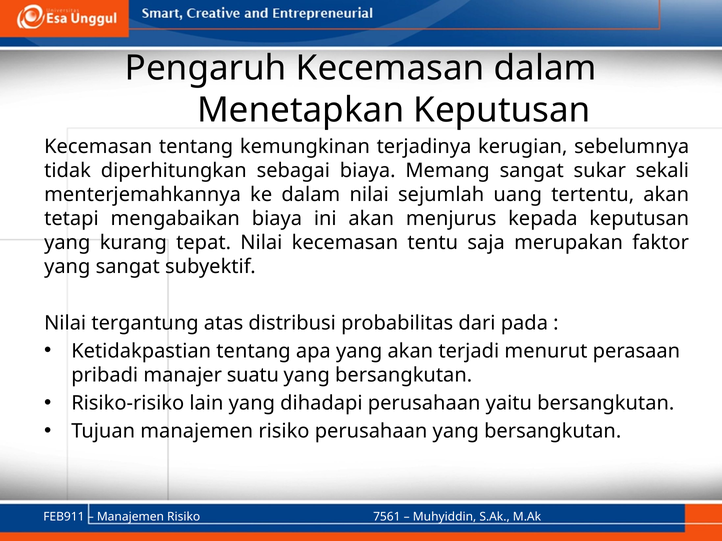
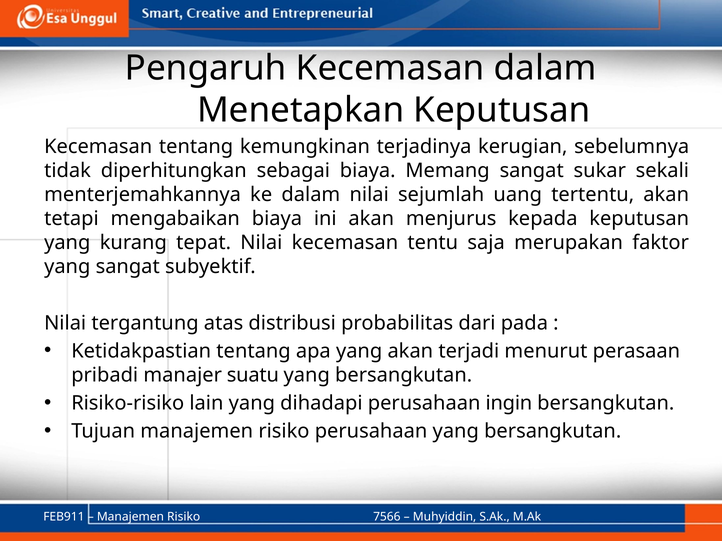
yaitu: yaitu -> ingin
7561: 7561 -> 7566
